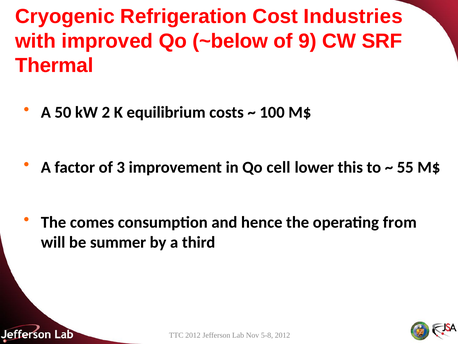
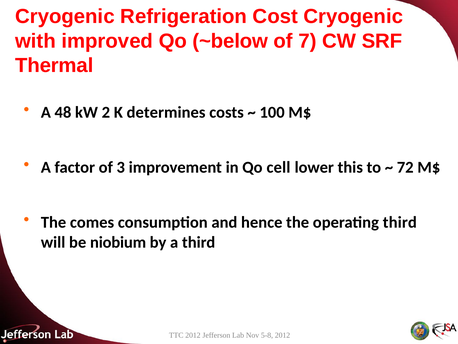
Cost Industries: Industries -> Cryogenic
9: 9 -> 7
50: 50 -> 48
equilibrium: equilibrium -> determines
55: 55 -> 72
operating from: from -> third
summer: summer -> niobium
